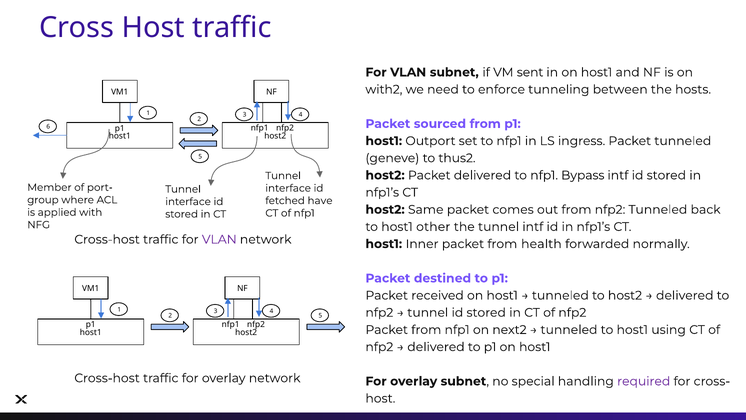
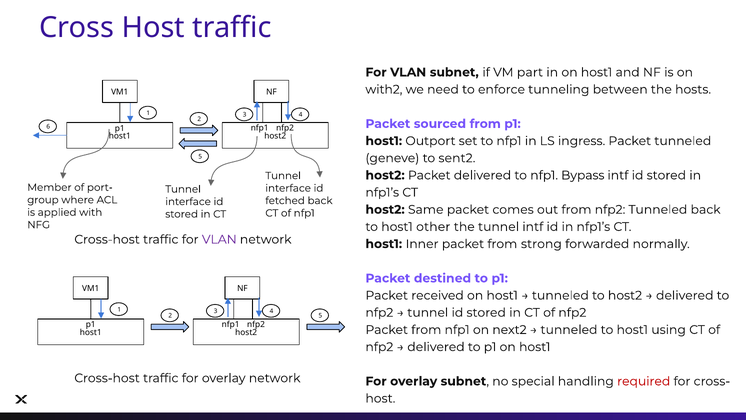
sent: sent -> part
thus2: thus2 -> sent2
fetched have: have -> back
health: health -> strong
required colour: purple -> red
